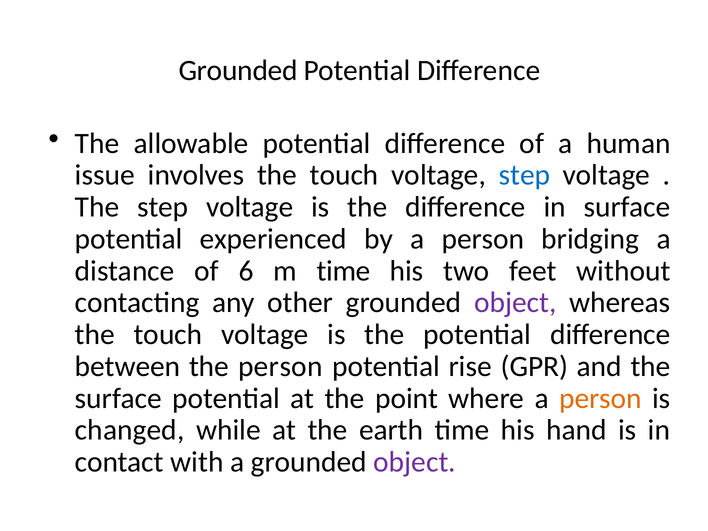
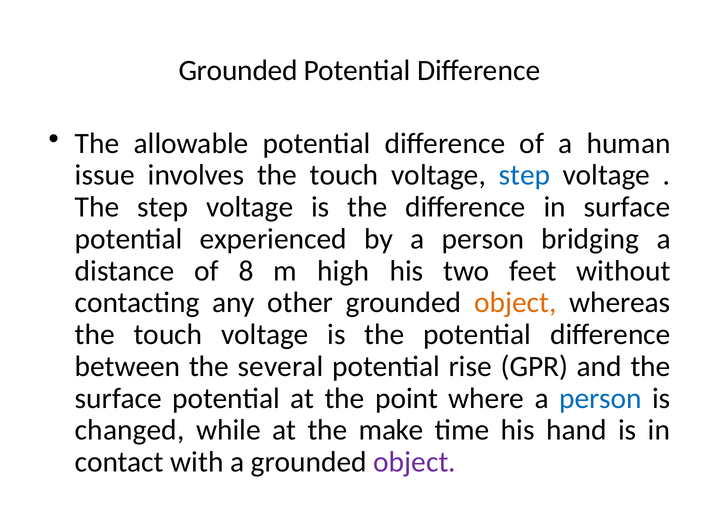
6: 6 -> 8
m time: time -> high
object at (515, 303) colour: purple -> orange
the person: person -> several
person at (600, 398) colour: orange -> blue
earth: earth -> make
